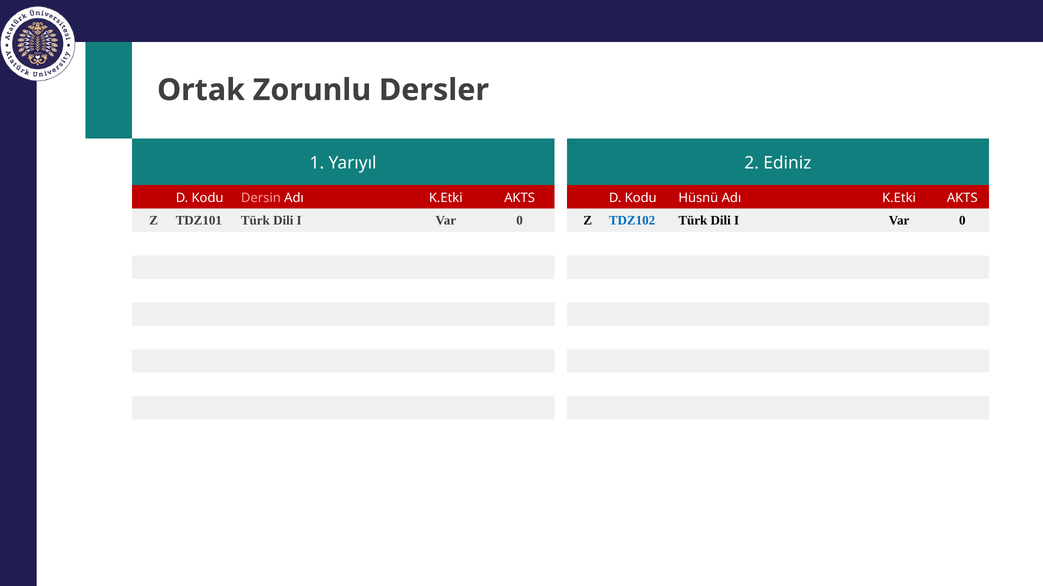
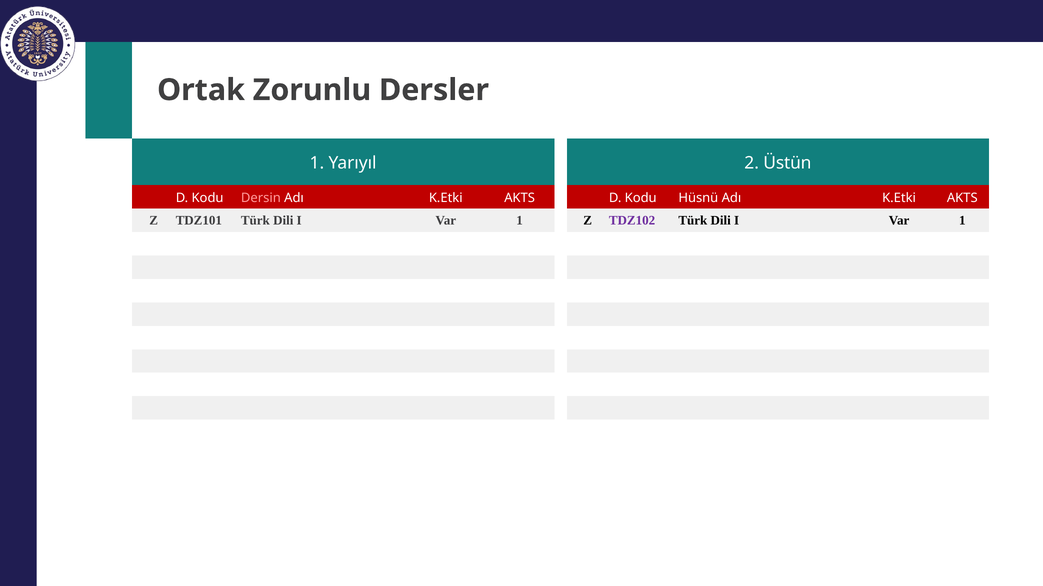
Ediniz: Ediniz -> Üstün
0 at (520, 221): 0 -> 1
TDZ102 colour: blue -> purple
0 at (962, 221): 0 -> 1
